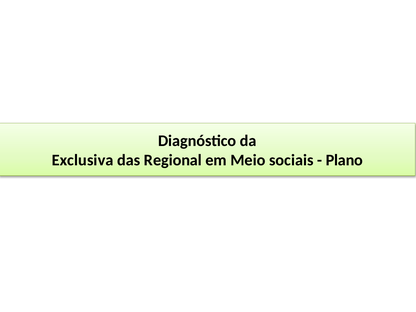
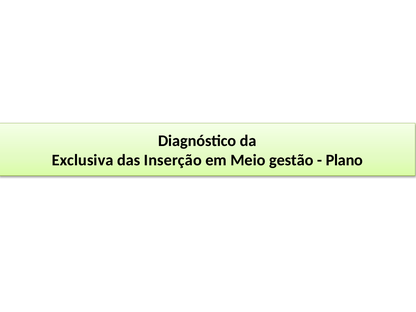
Regional: Regional -> Inserção
sociais: sociais -> gestão
